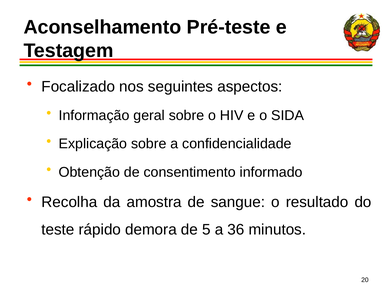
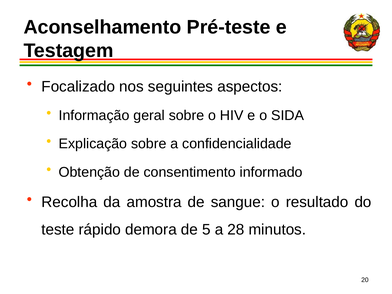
36: 36 -> 28
